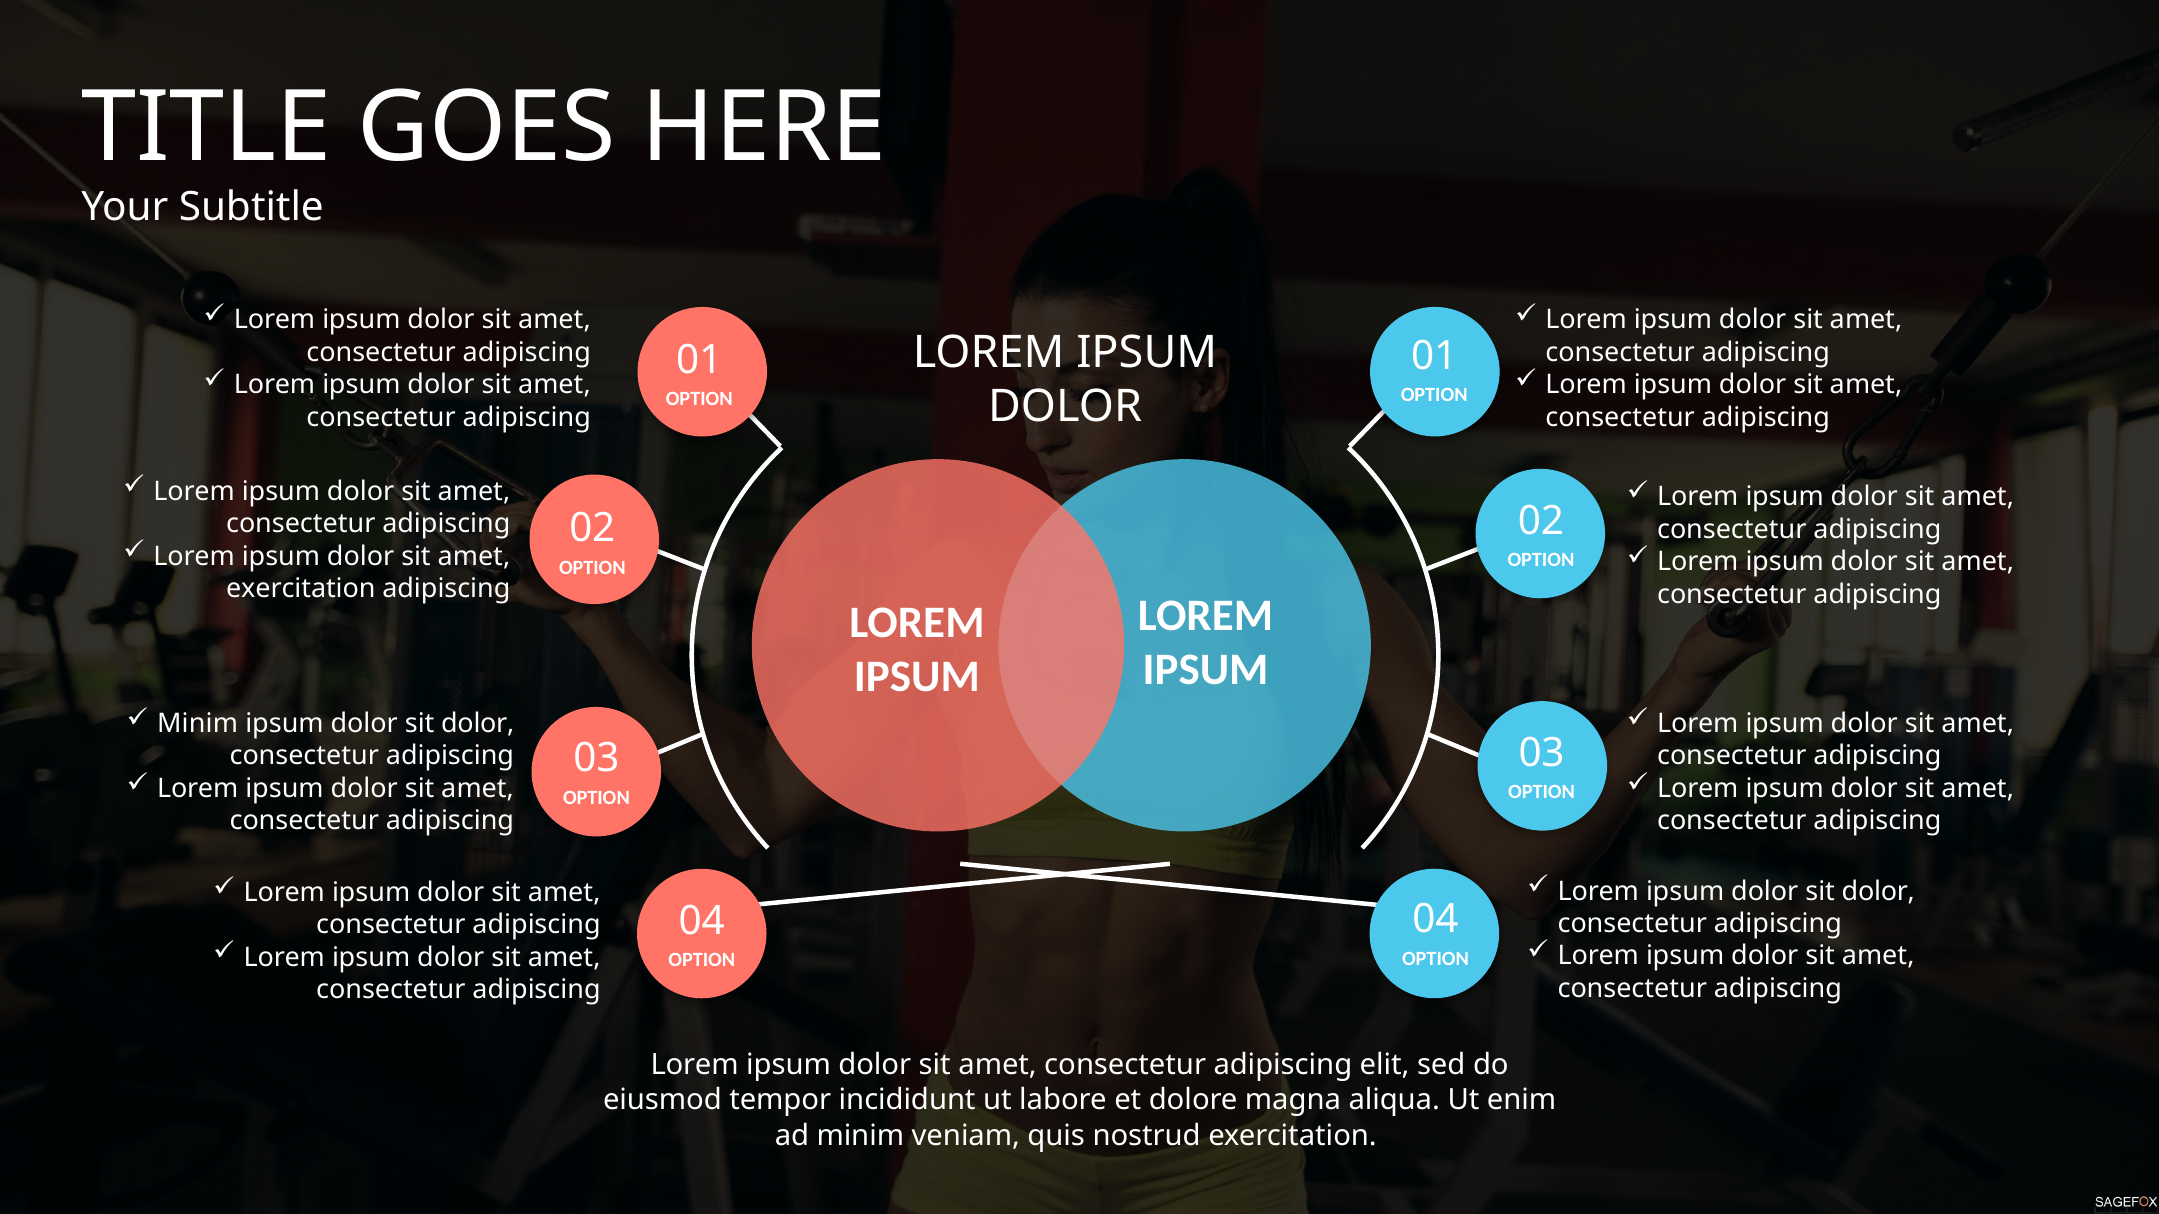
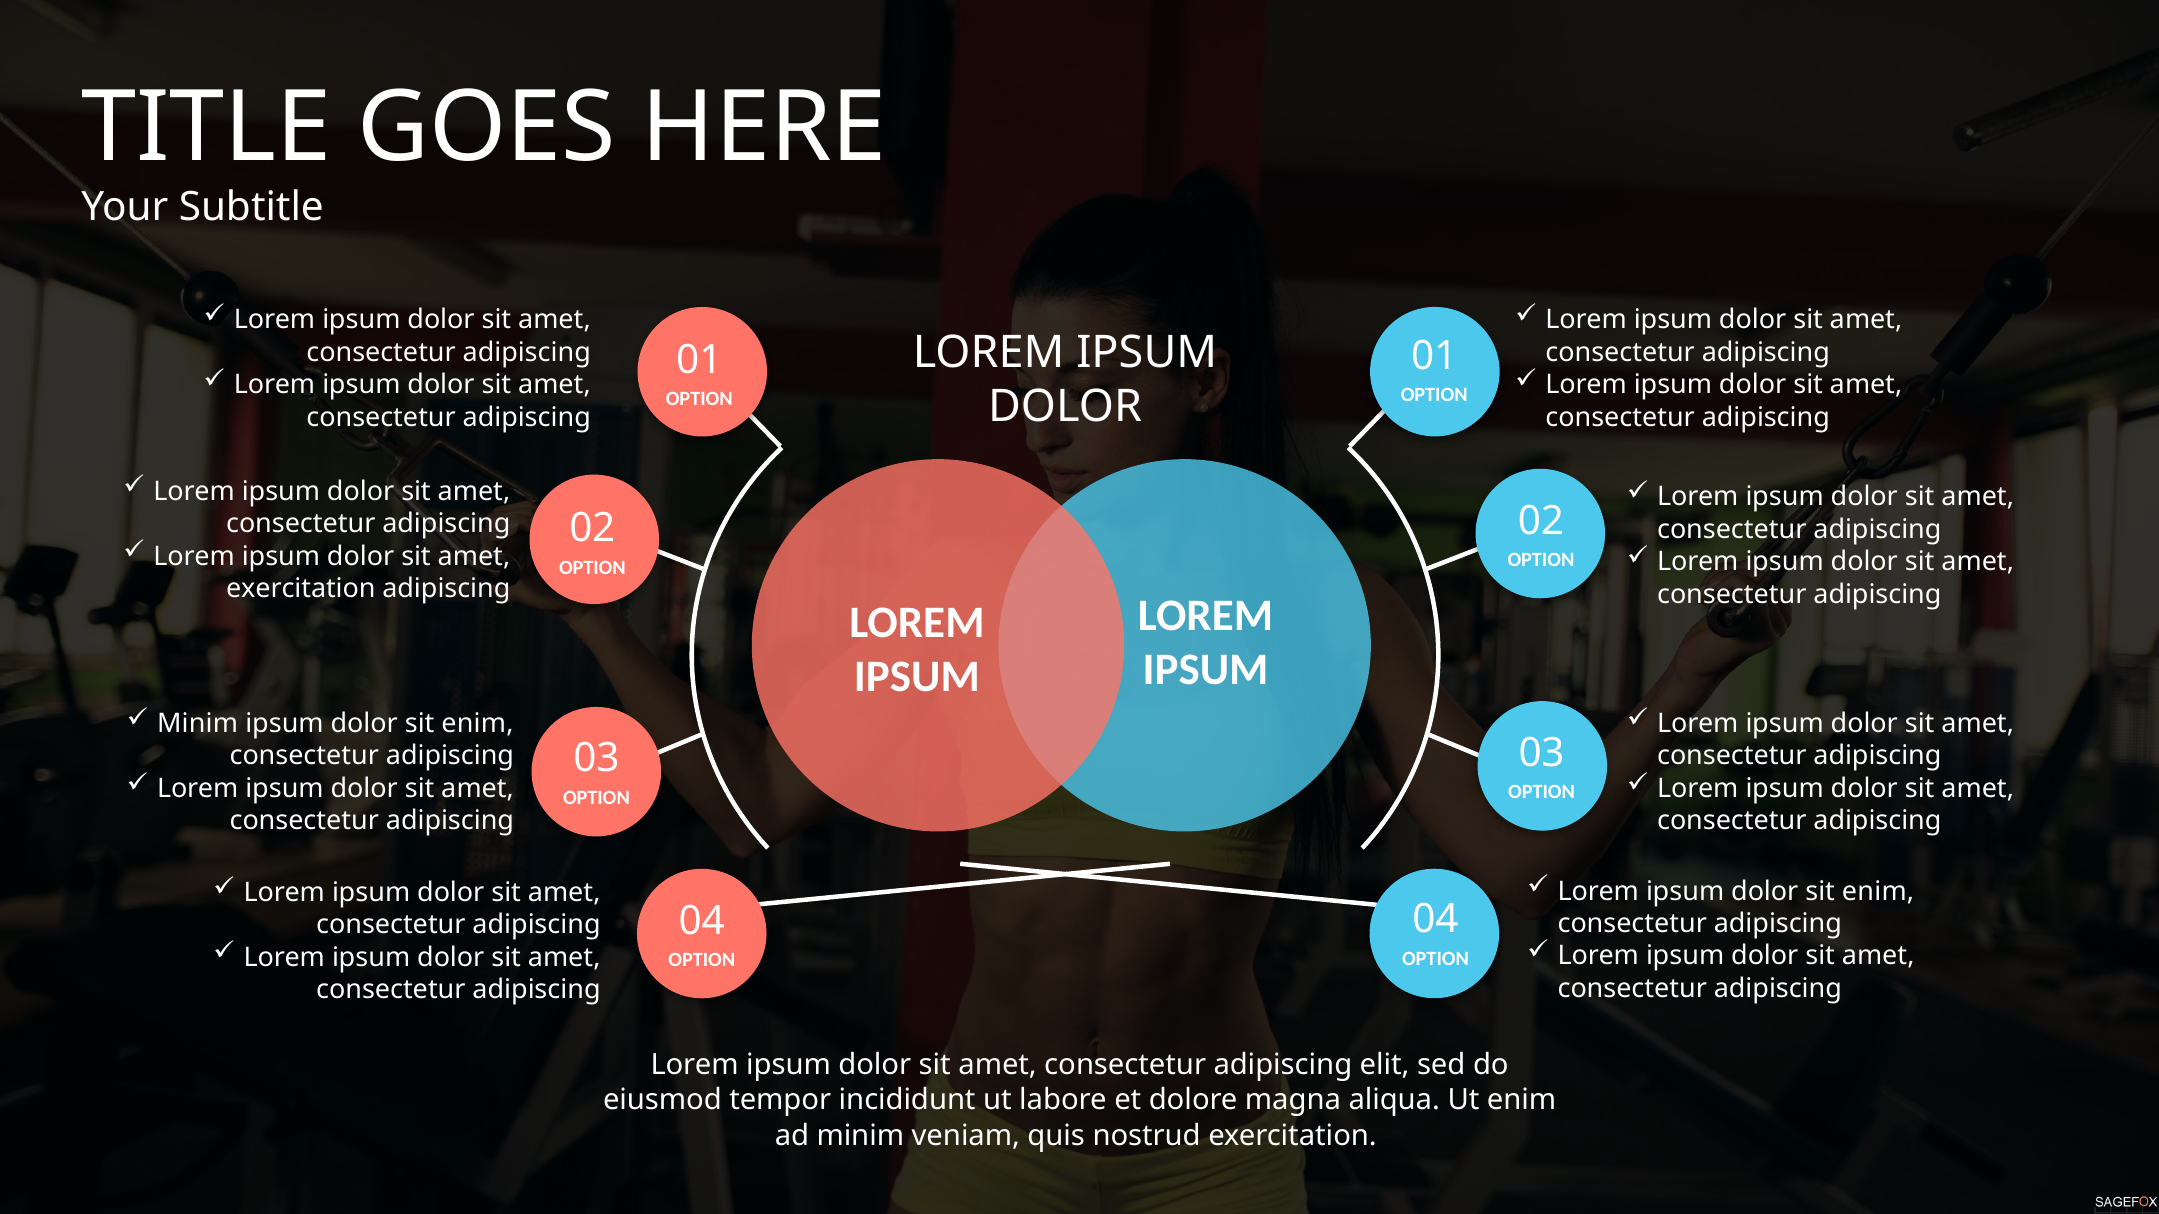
dolor at (478, 724): dolor -> enim
dolor at (1878, 892): dolor -> enim
